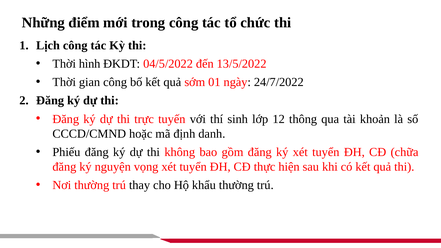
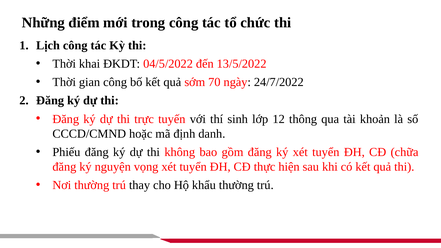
hình: hình -> khai
01: 01 -> 70
